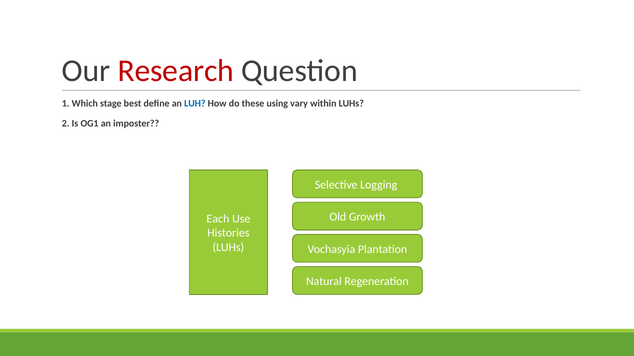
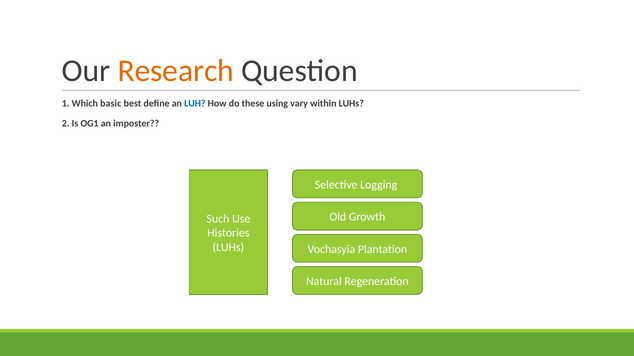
Research colour: red -> orange
stage: stage -> basic
Each: Each -> Such
